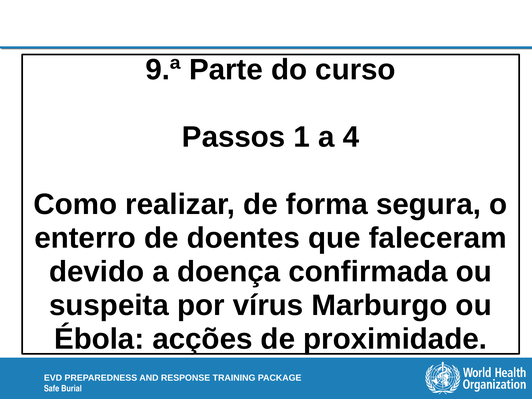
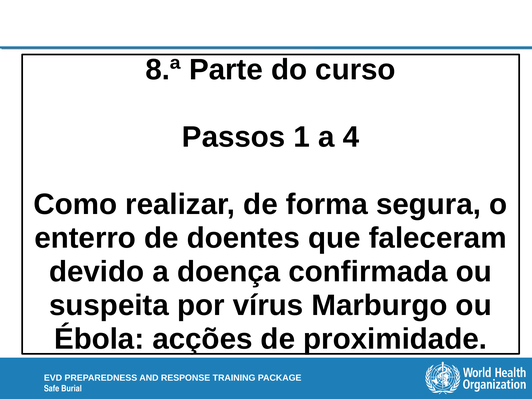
9.ª: 9.ª -> 8.ª
